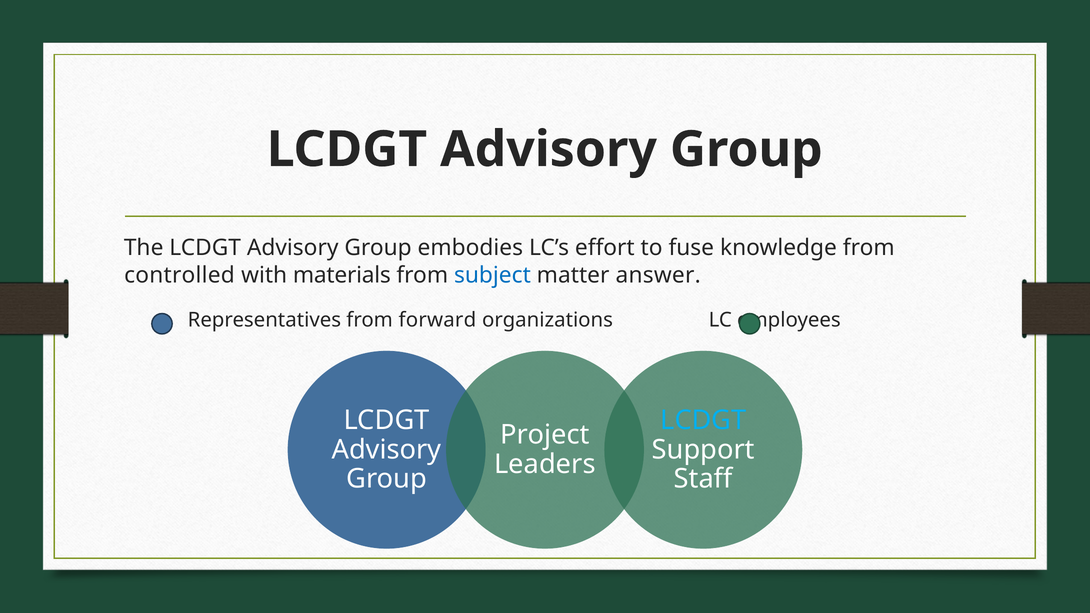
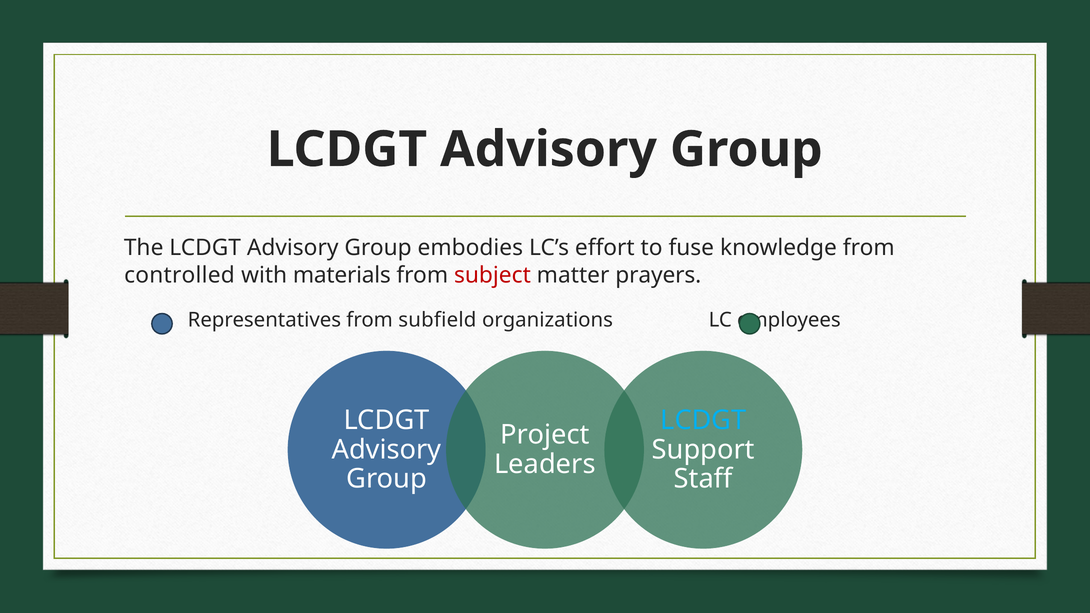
subject colour: blue -> red
answer: answer -> prayers
forward: forward -> subfield
